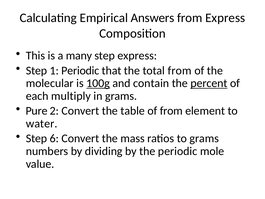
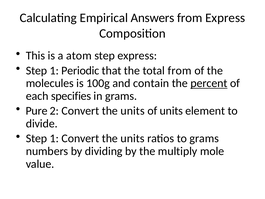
many: many -> atom
molecular: molecular -> molecules
100g underline: present -> none
multiply: multiply -> specifies
2 Convert the table: table -> units
of from: from -> units
water: water -> divide
6 at (54, 138): 6 -> 1
mass at (133, 138): mass -> units
the periodic: periodic -> multiply
